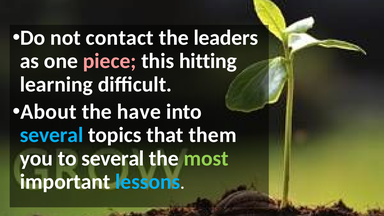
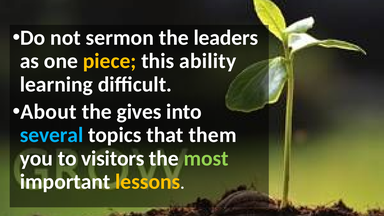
contact: contact -> sermon
piece colour: pink -> yellow
hitting: hitting -> ability
have: have -> gives
to several: several -> visitors
lessons colour: light blue -> yellow
